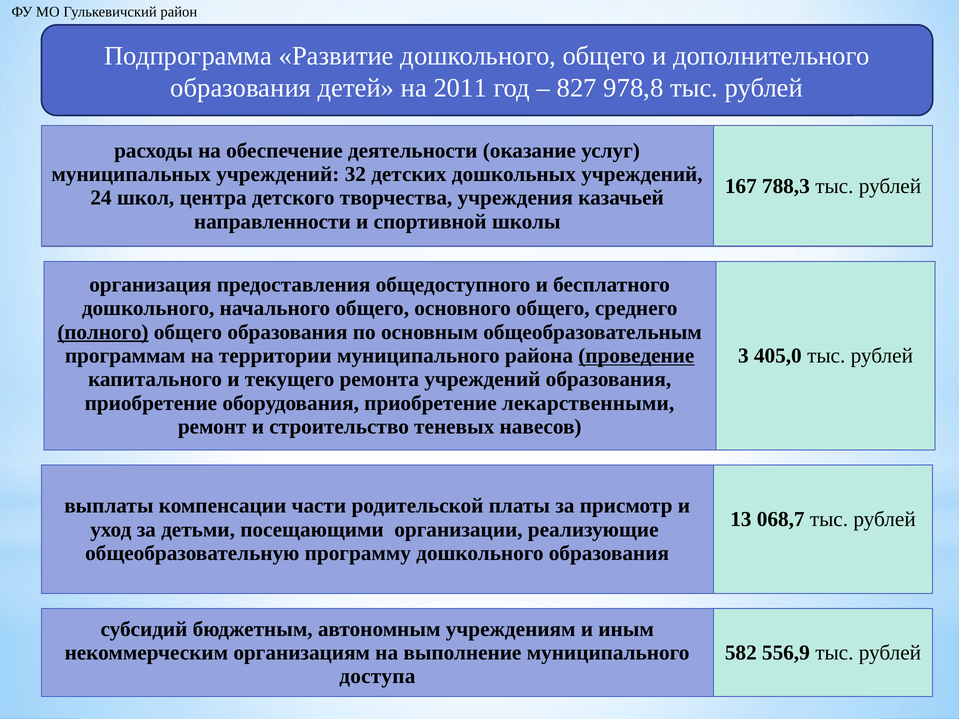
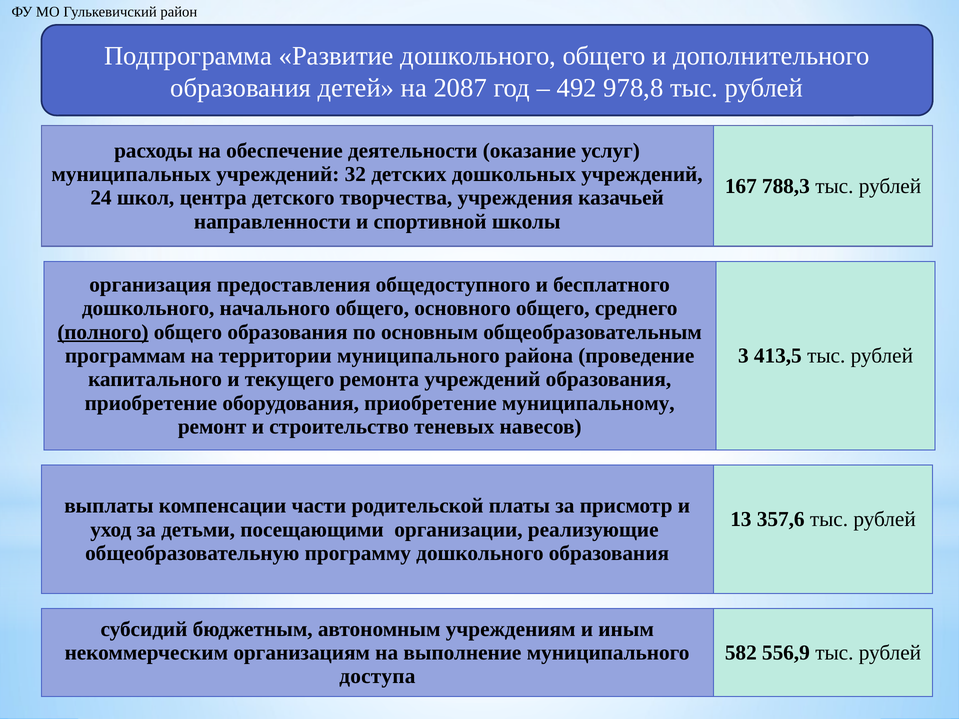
2011: 2011 -> 2087
827: 827 -> 492
проведение underline: present -> none
405,0: 405,0 -> 413,5
лекарственными: лекарственными -> муниципальному
068,7: 068,7 -> 357,6
